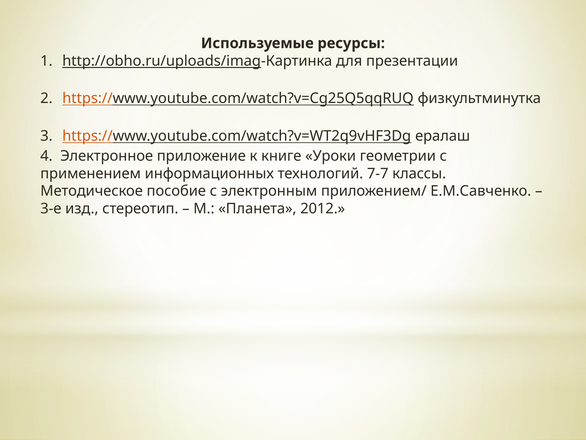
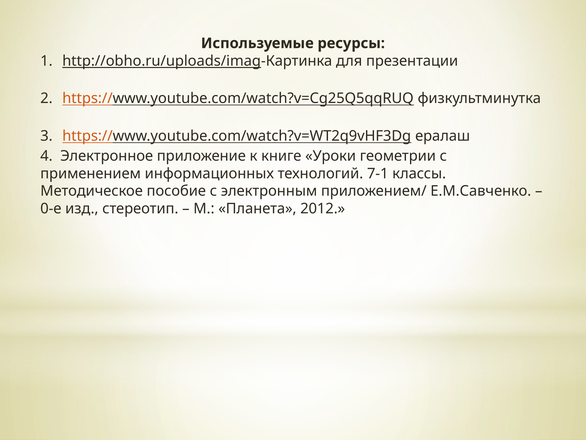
7-7: 7-7 -> 7-1
3-е: 3-е -> 0-е
